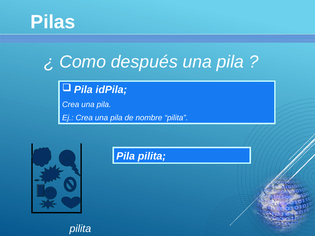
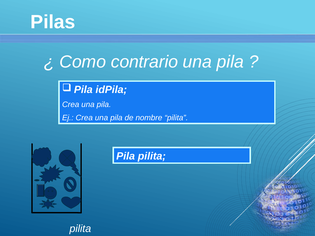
después: después -> contrario
